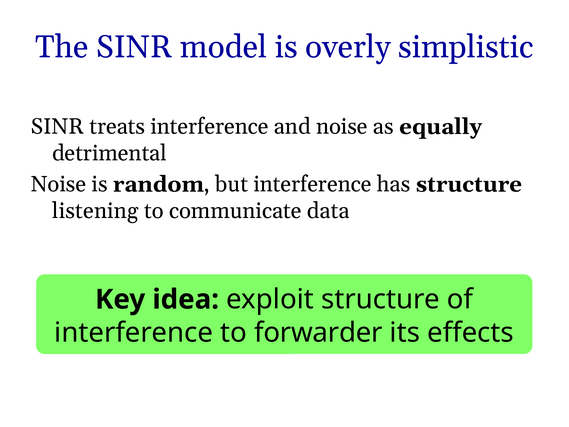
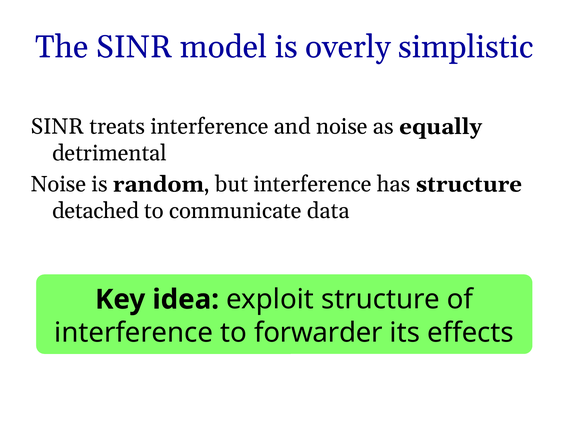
listening: listening -> detached
